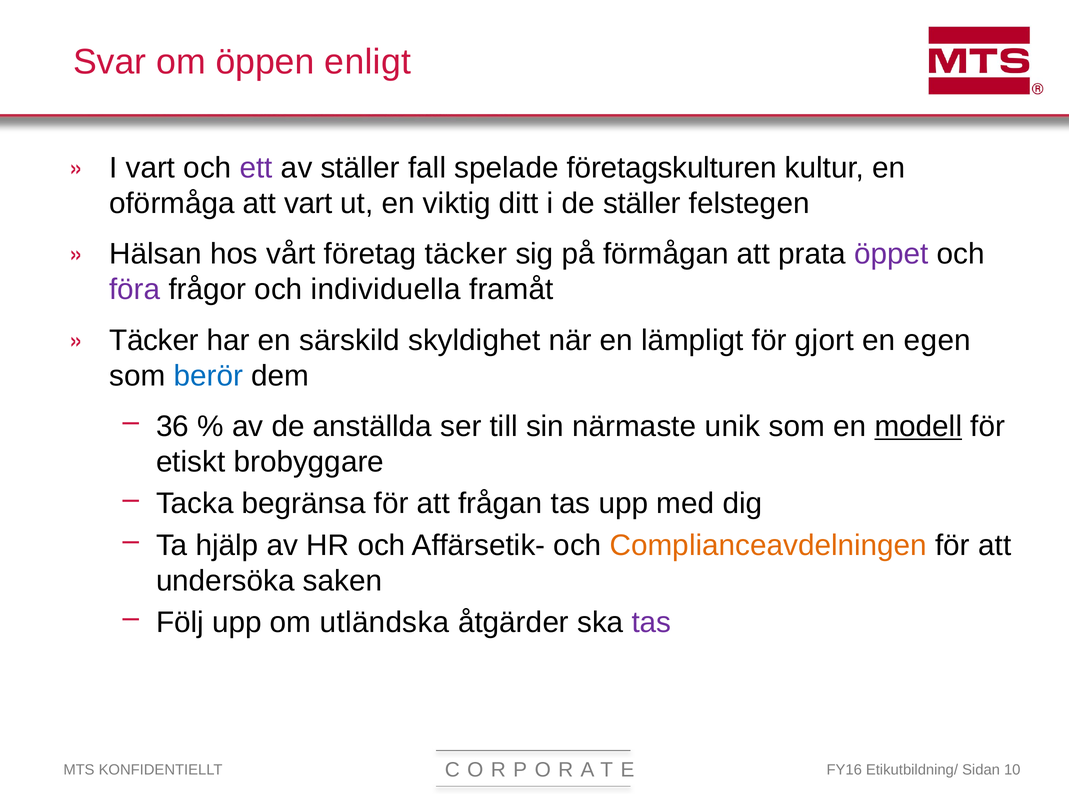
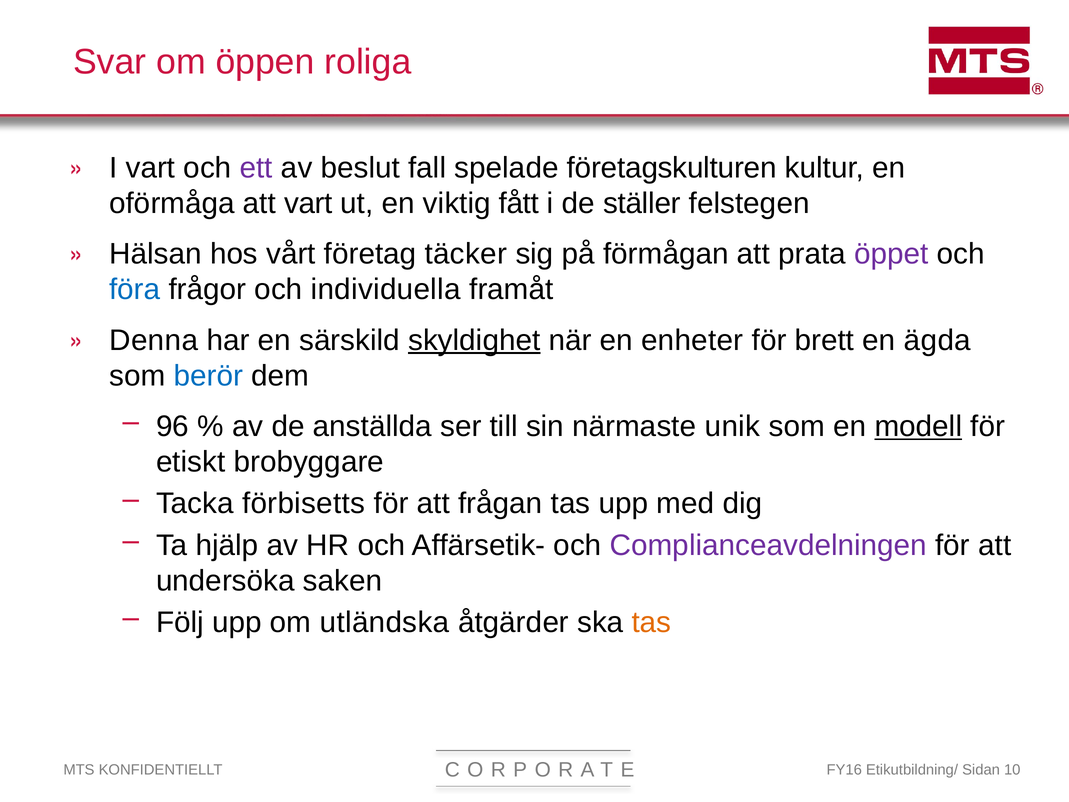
enligt: enligt -> roliga
av ställer: ställer -> beslut
ditt: ditt -> fått
föra colour: purple -> blue
Täcker at (154, 340): Täcker -> Denna
skyldighet underline: none -> present
lämpligt: lämpligt -> enheter
gjort: gjort -> brett
egen: egen -> ägda
36: 36 -> 96
begränsa: begränsa -> förbisetts
Complianceavdelningen colour: orange -> purple
tas at (651, 622) colour: purple -> orange
